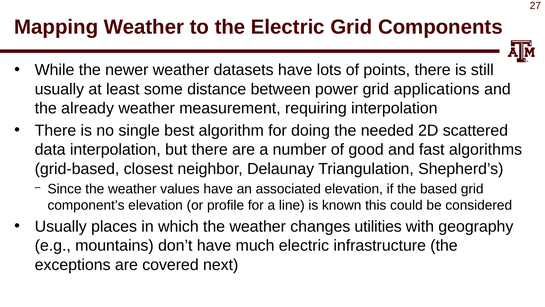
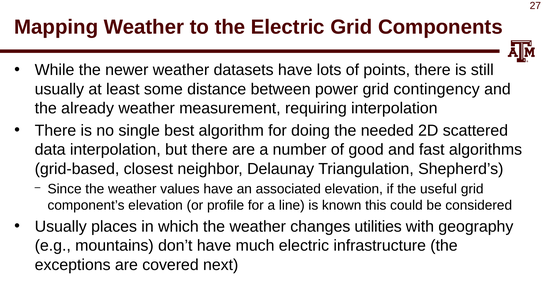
applications: applications -> contingency
based: based -> useful
